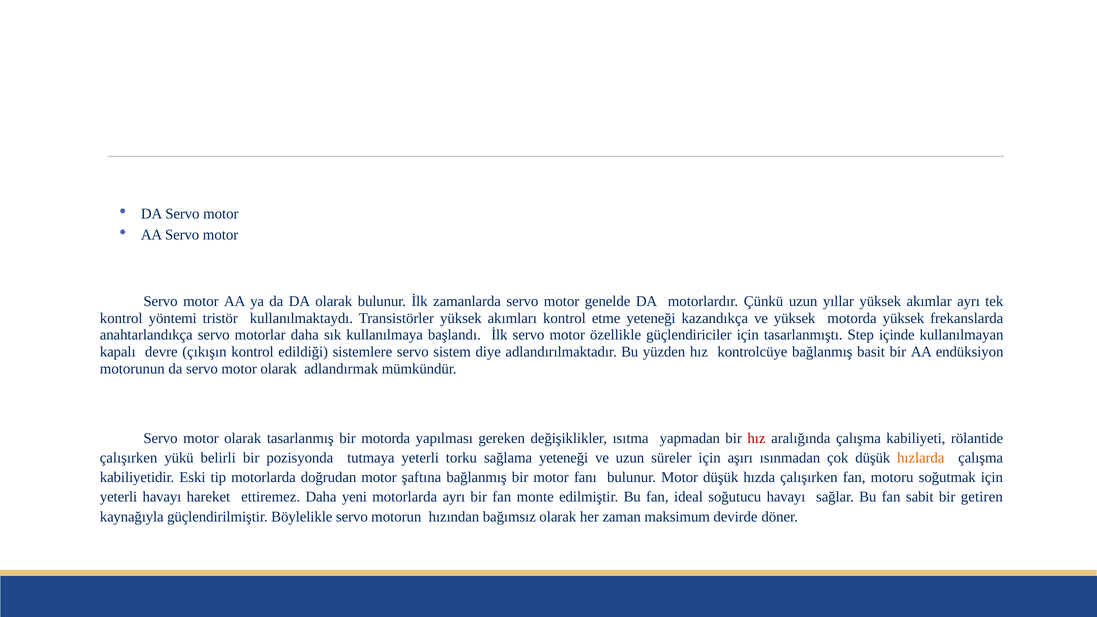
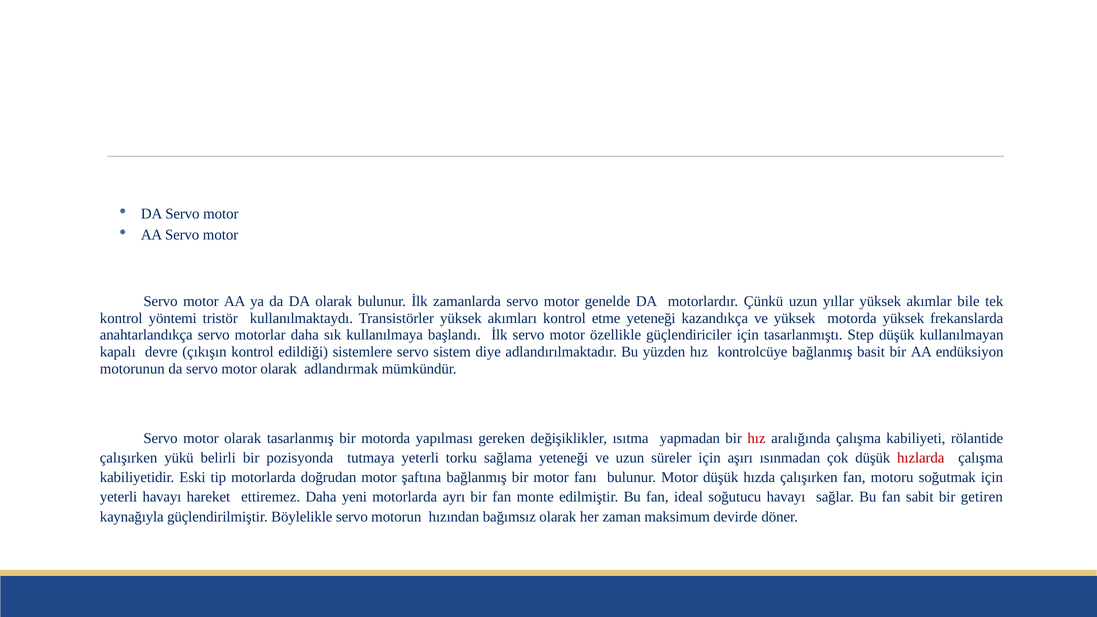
akımlar ayrı: ayrı -> bile
Step içinde: içinde -> düşük
hızlarda colour: orange -> red
